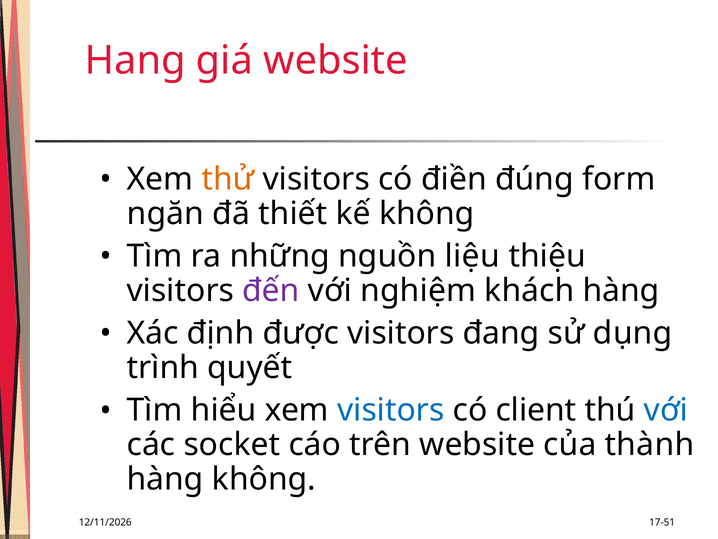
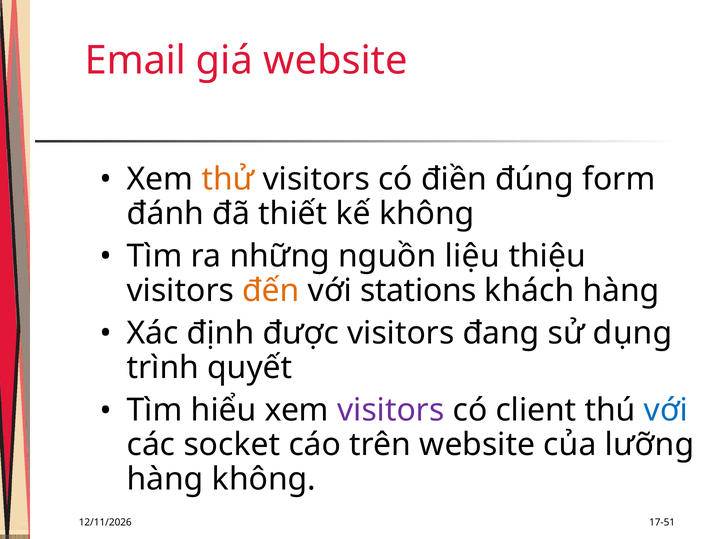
Hang: Hang -> Email
ngăn: ngăn -> đánh
đến colour: purple -> orange
nghiệm: nghiệm -> stations
visitors at (391, 410) colour: blue -> purple
thành: thành -> lưỡng
